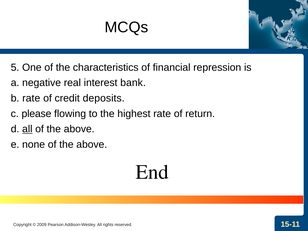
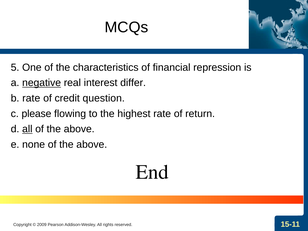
negative underline: none -> present
bank: bank -> differ
deposits: deposits -> question
